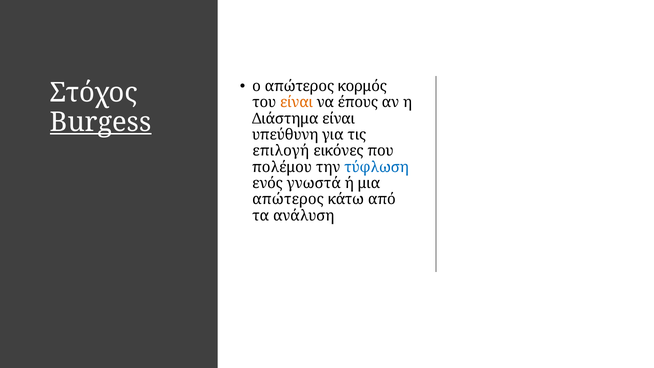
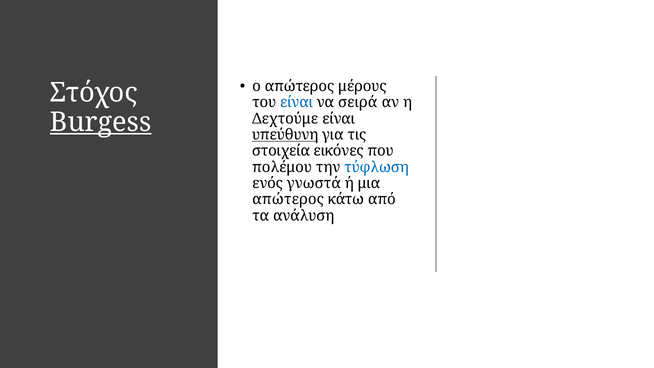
κορμός: κορμός -> μέρους
είναι at (297, 102) colour: orange -> blue
έπους: έπους -> σειρά
Διάστημα: Διάστημα -> Δεχτούμε
υπεύθυνη underline: none -> present
επιλογή: επιλογή -> στοιχεία
